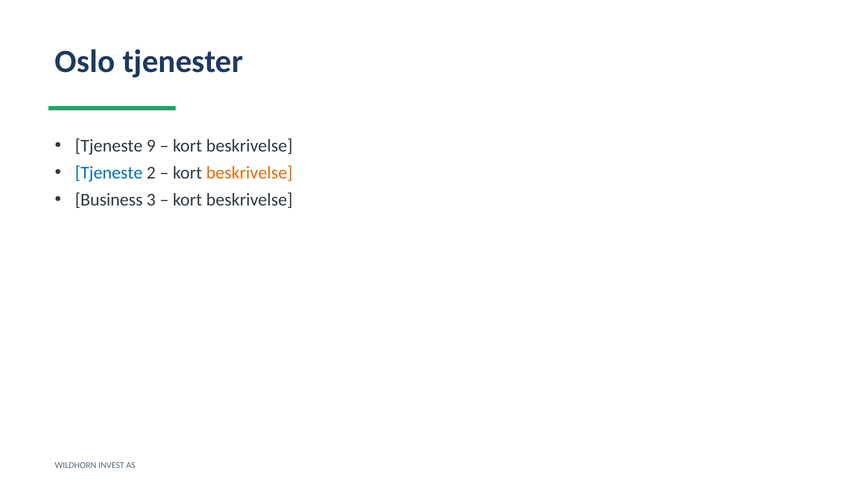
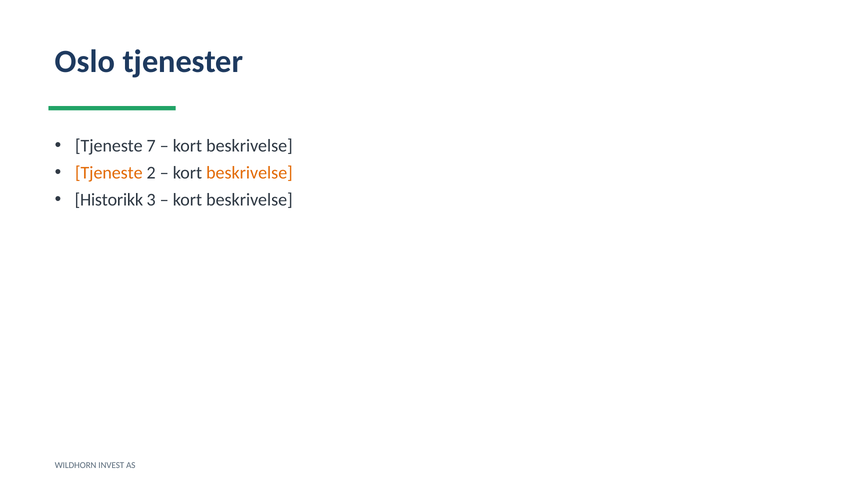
9: 9 -> 7
Tjeneste at (109, 173) colour: blue -> orange
Business: Business -> Historikk
